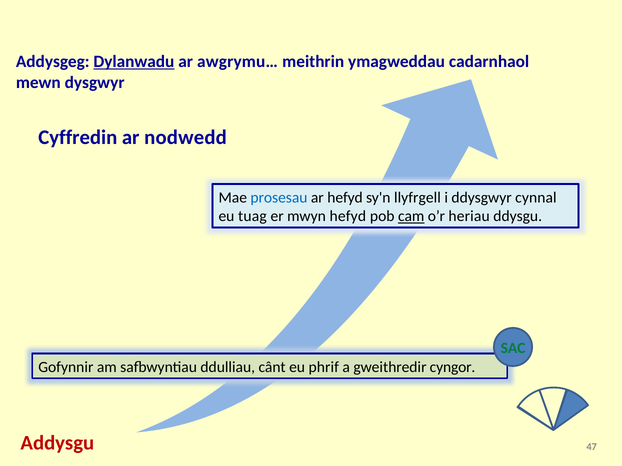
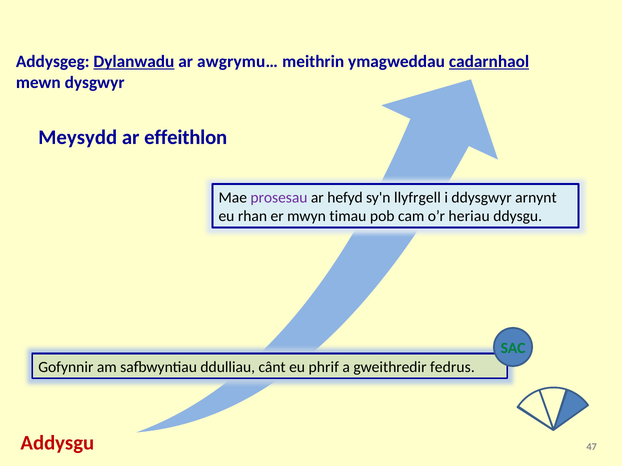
cadarnhaol underline: none -> present
Cyffredin: Cyffredin -> Meysydd
nodwedd: nodwedd -> effeithlon
prosesau colour: blue -> purple
cynnal: cynnal -> arnynt
tuag: tuag -> rhan
mwyn hefyd: hefyd -> timau
cam underline: present -> none
cyngor: cyngor -> fedrus
